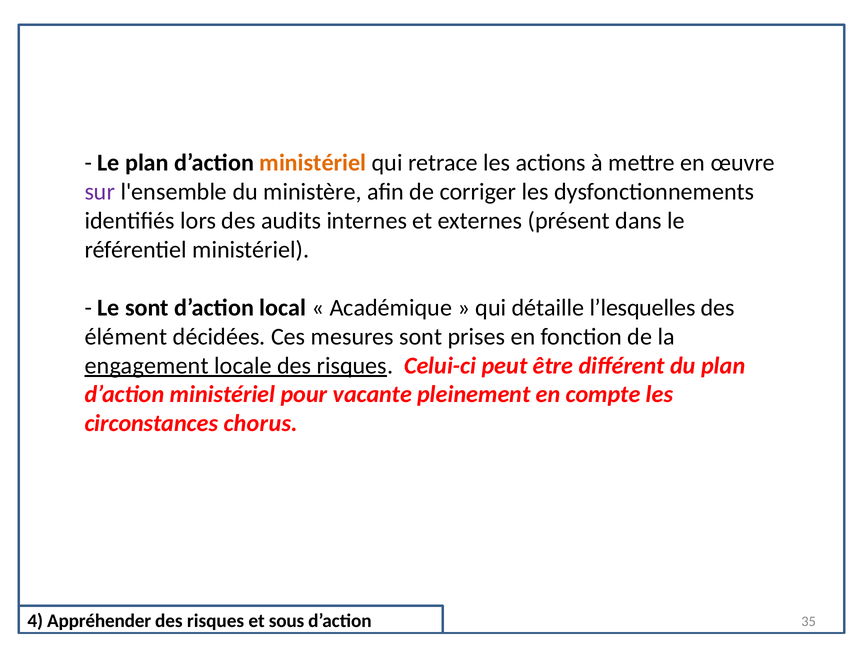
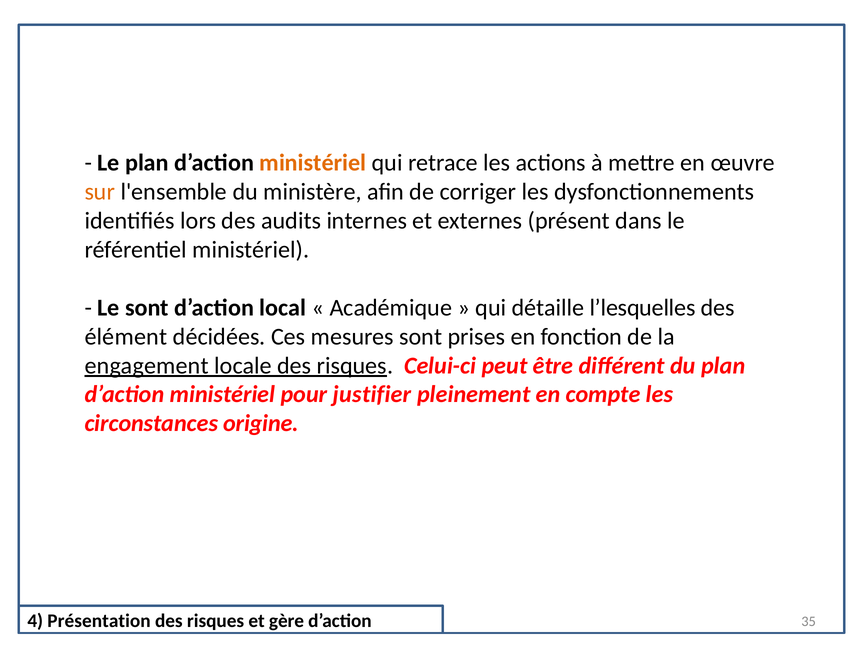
sur colour: purple -> orange
vacante: vacante -> justifier
chorus: chorus -> origine
Appréhender: Appréhender -> Présentation
sous: sous -> gère
